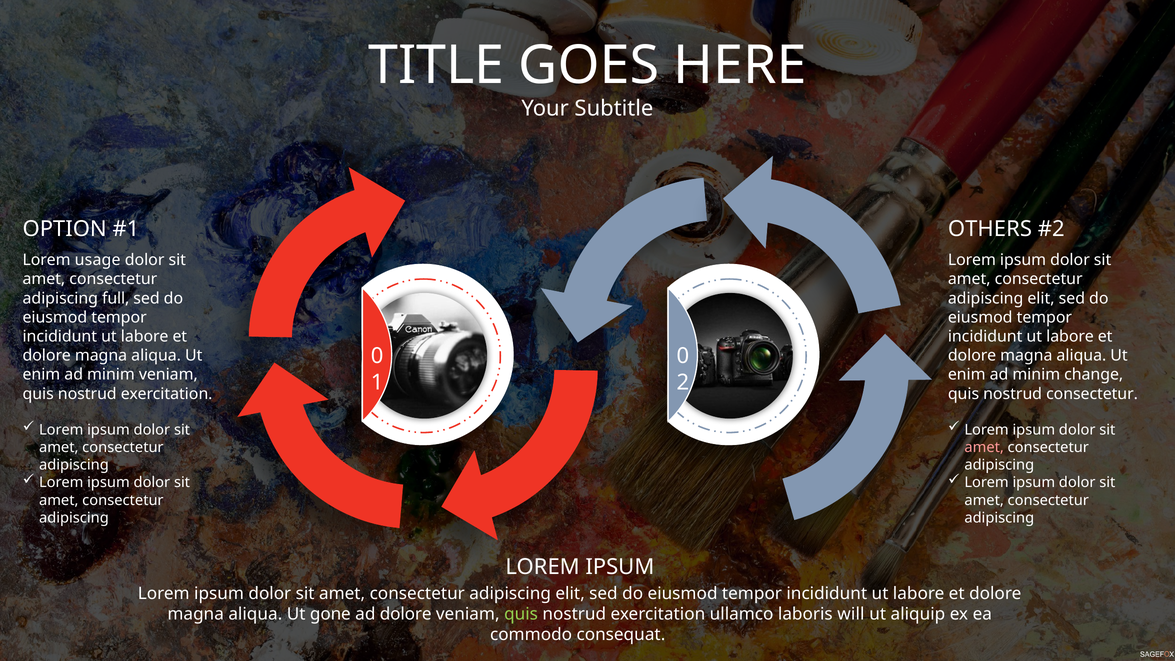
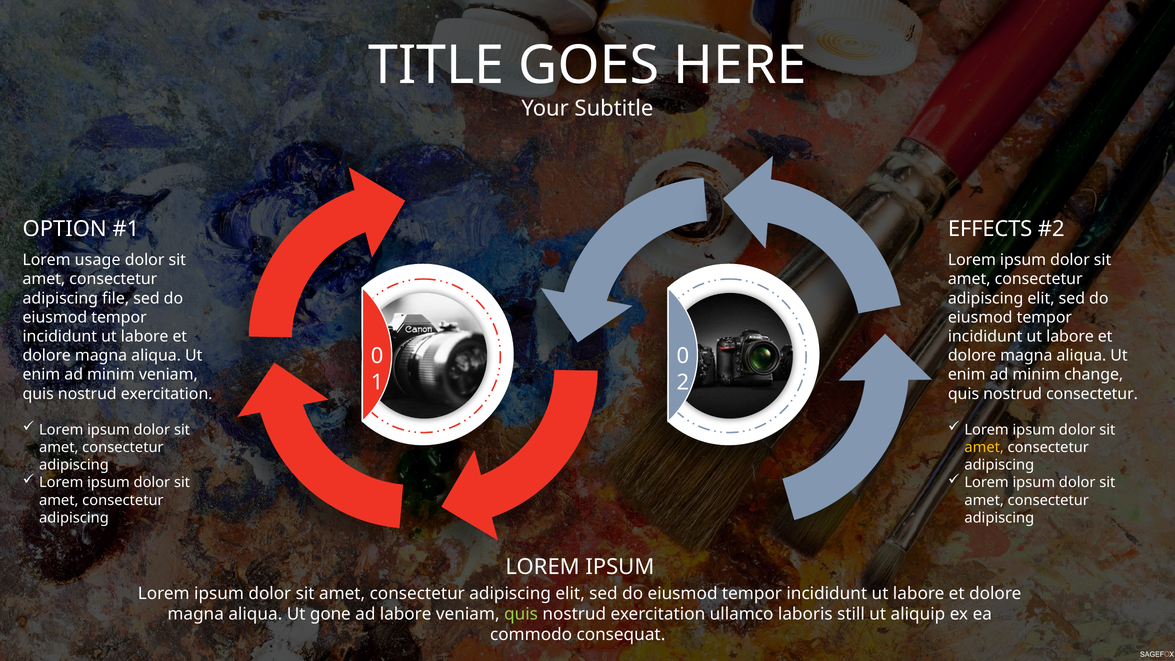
OTHERS: OTHERS -> EFFECTS
full: full -> file
amet at (984, 447) colour: pink -> yellow
ad dolore: dolore -> labore
will: will -> still
